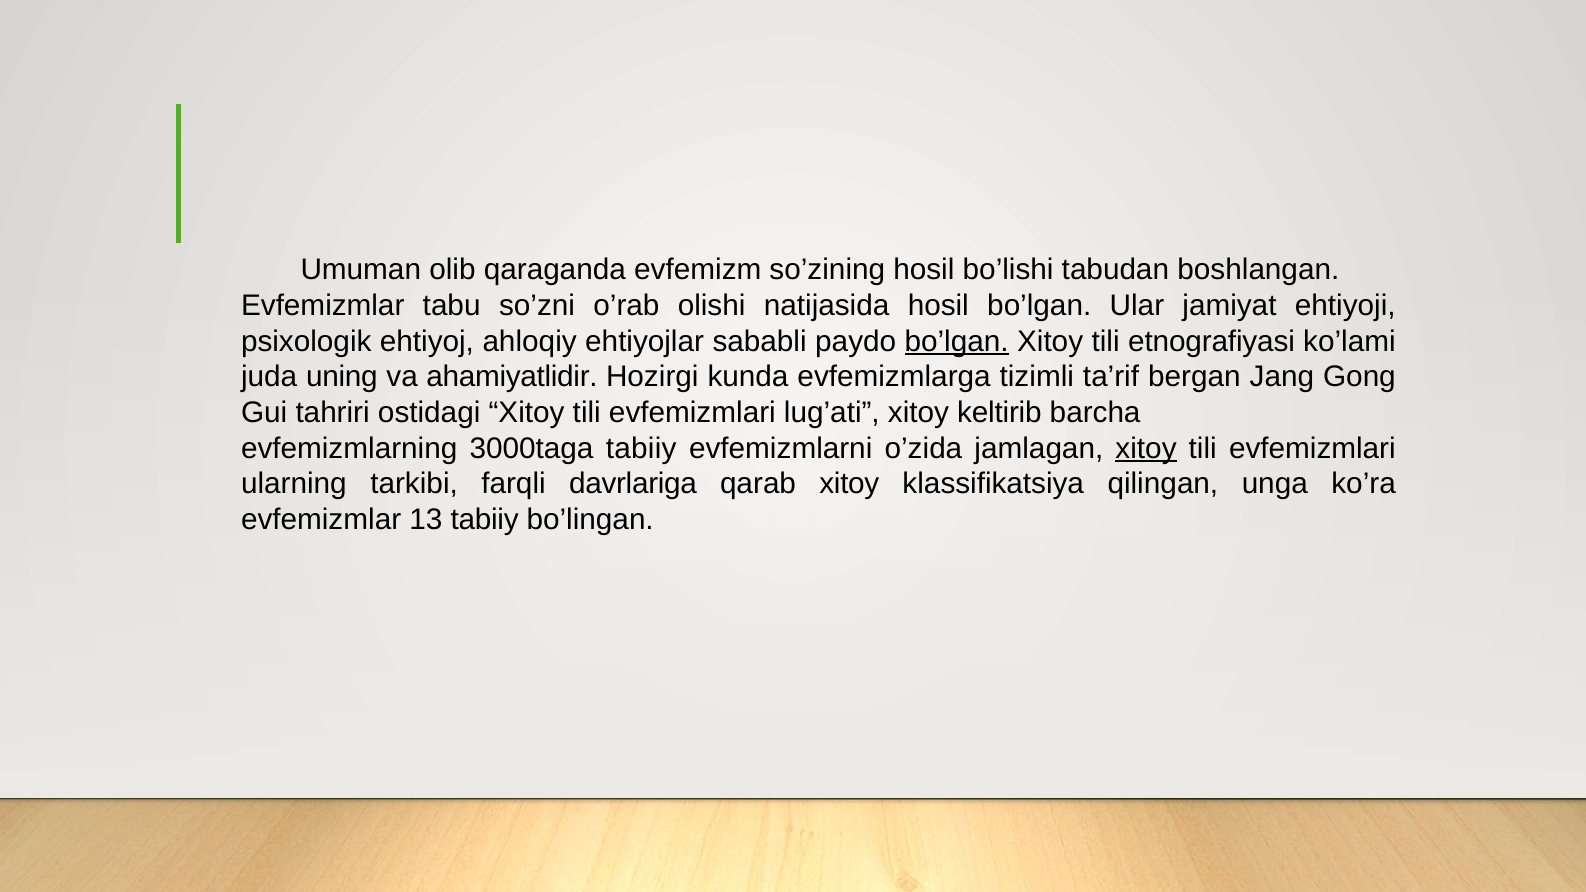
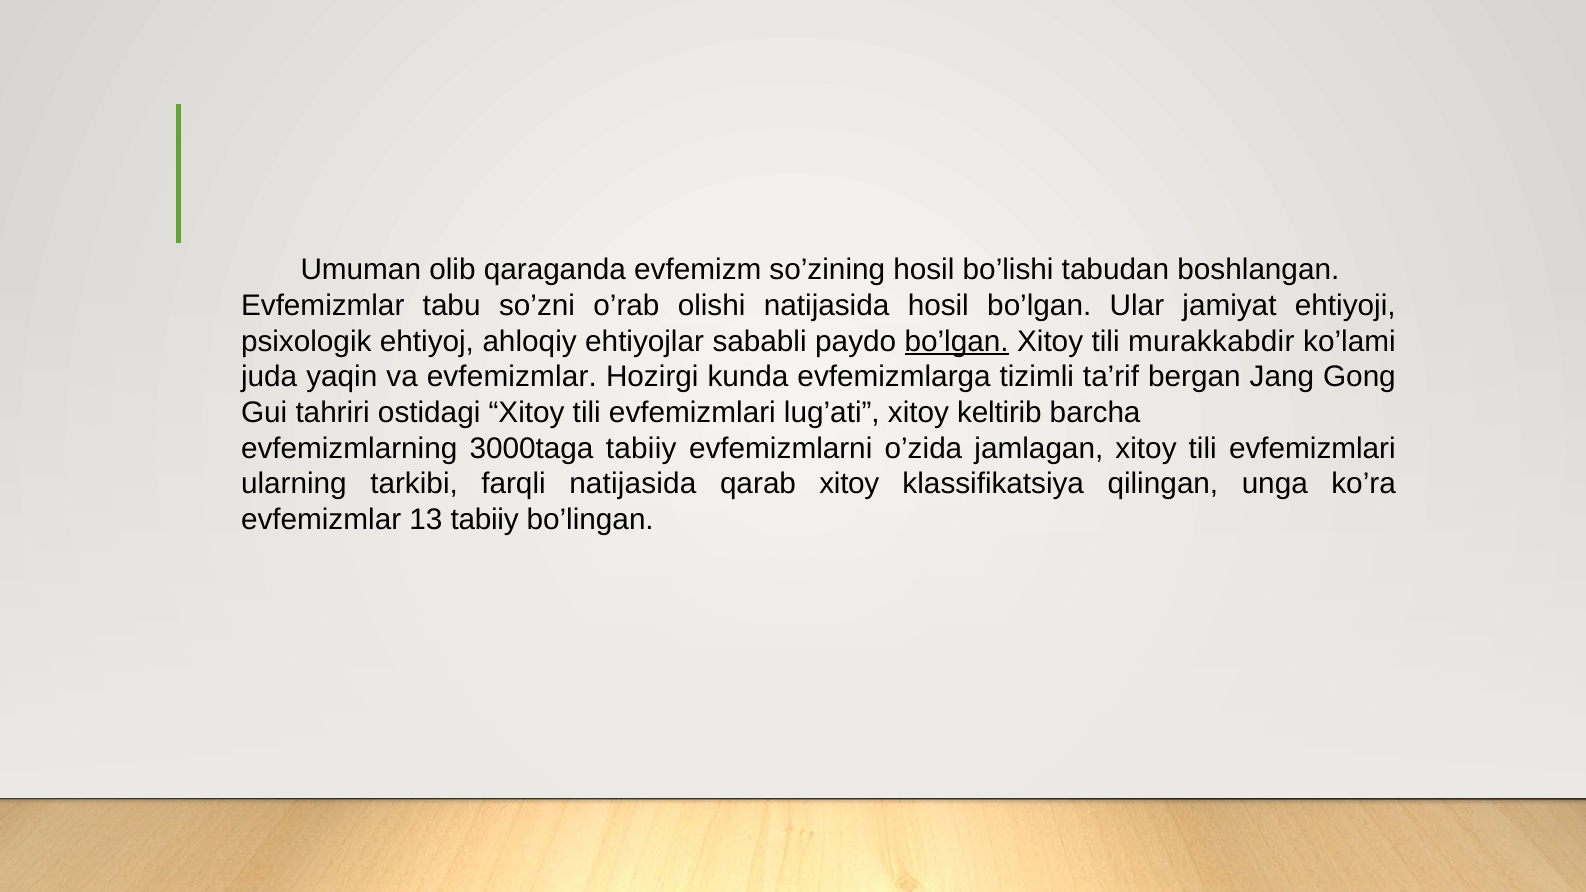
etnografiyasi: etnografiyasi -> murakkabdir
uning: uning -> yaqin
va ahamiyatlidir: ahamiyatlidir -> evfemizmlar
xitoy at (1146, 448) underline: present -> none
farqli davrlariga: davrlariga -> natijasida
